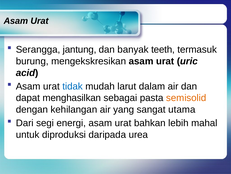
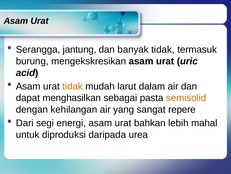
banyak teeth: teeth -> tidak
tidak at (73, 86) colour: blue -> orange
utama: utama -> repere
